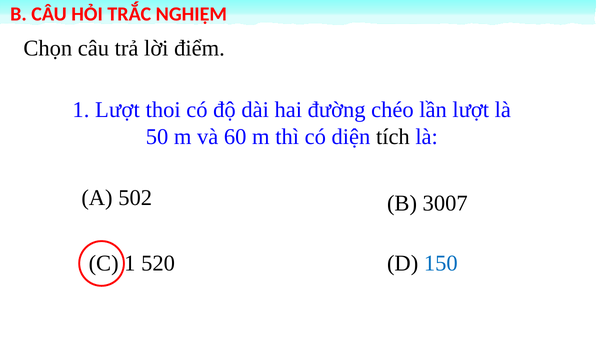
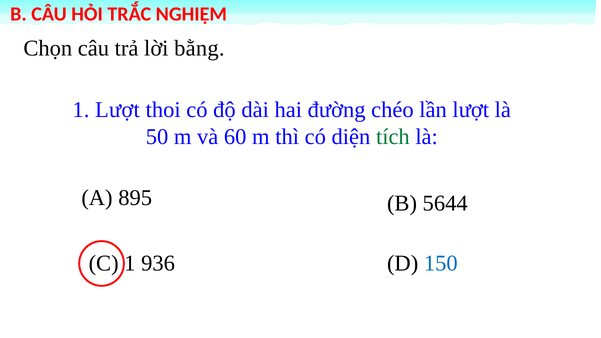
điểm: điểm -> bằng
tích colour: black -> green
502: 502 -> 895
3007: 3007 -> 5644
520: 520 -> 936
